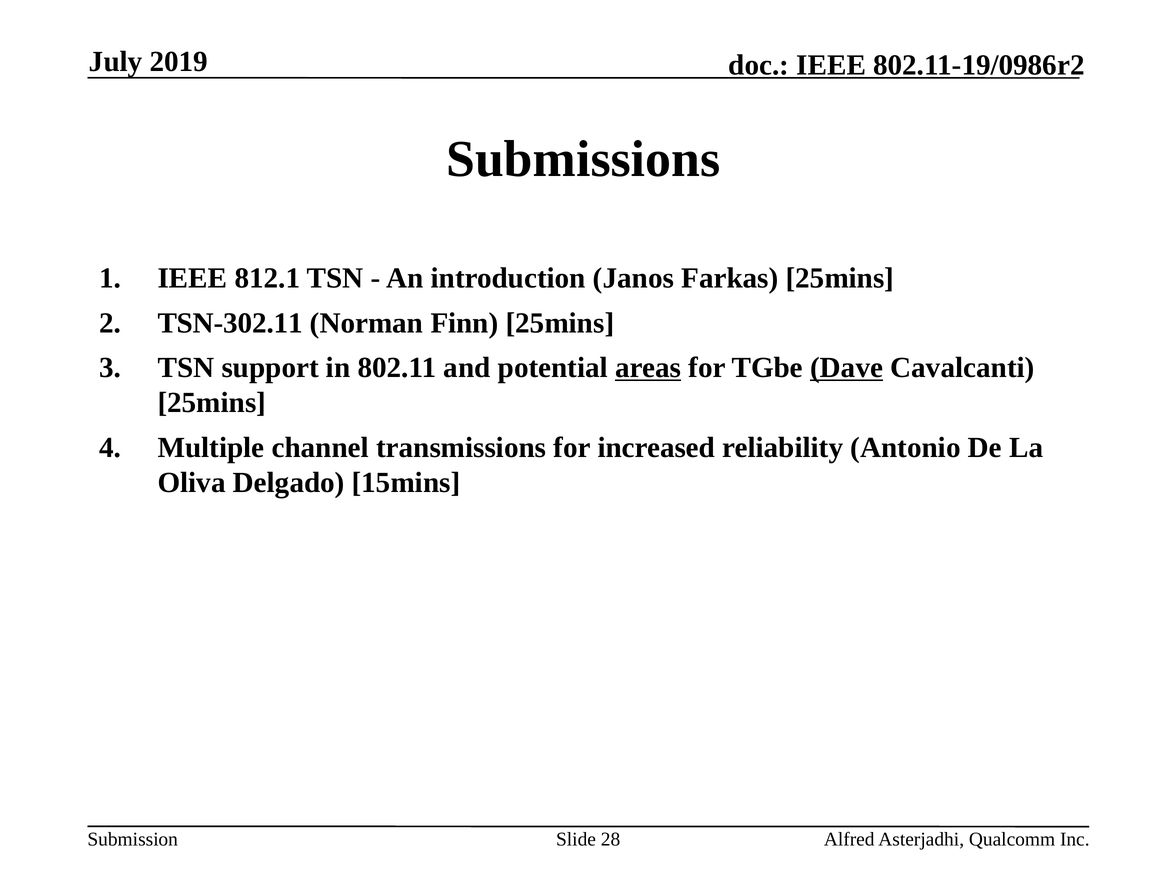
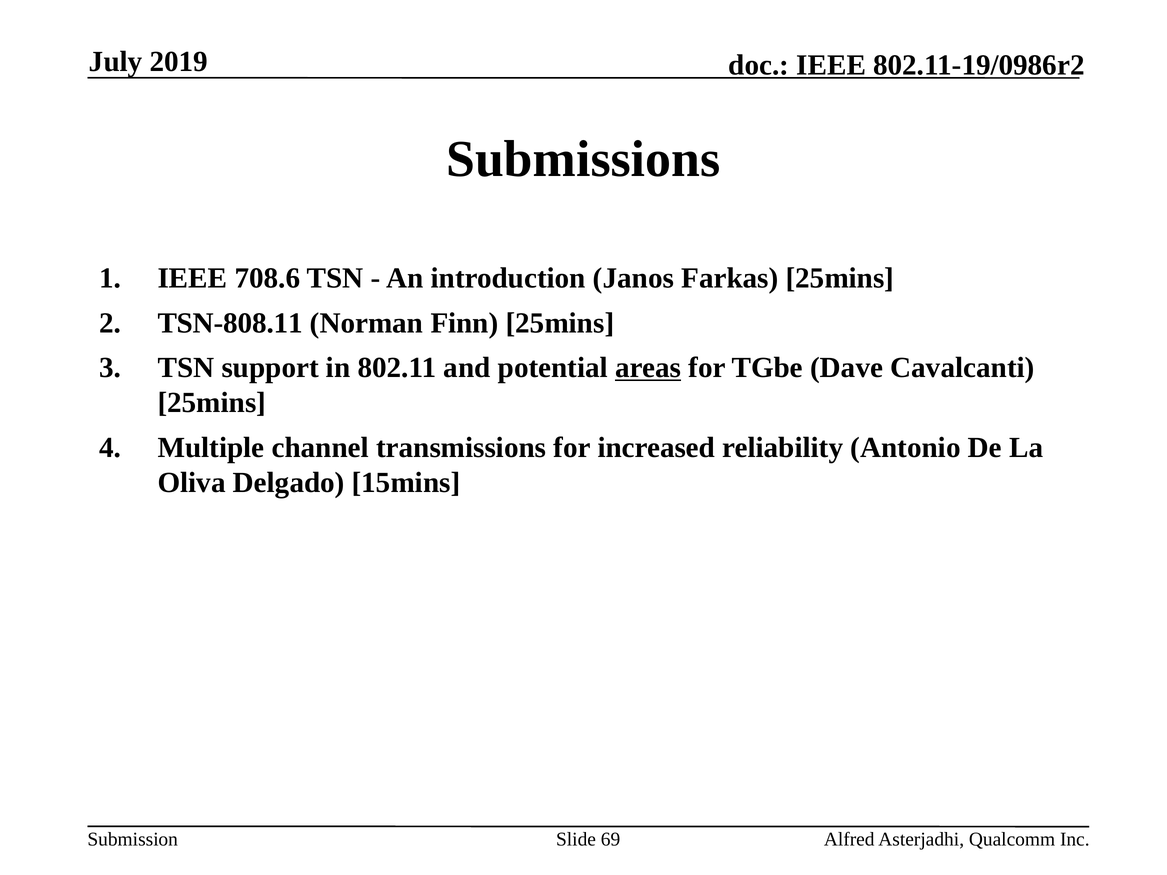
812.1: 812.1 -> 708.6
TSN-302.11: TSN-302.11 -> TSN-808.11
Dave underline: present -> none
28: 28 -> 69
